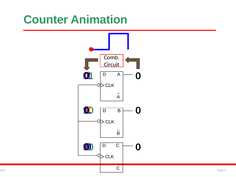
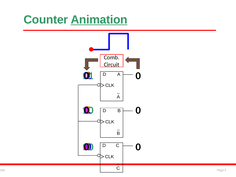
Animation underline: none -> present
